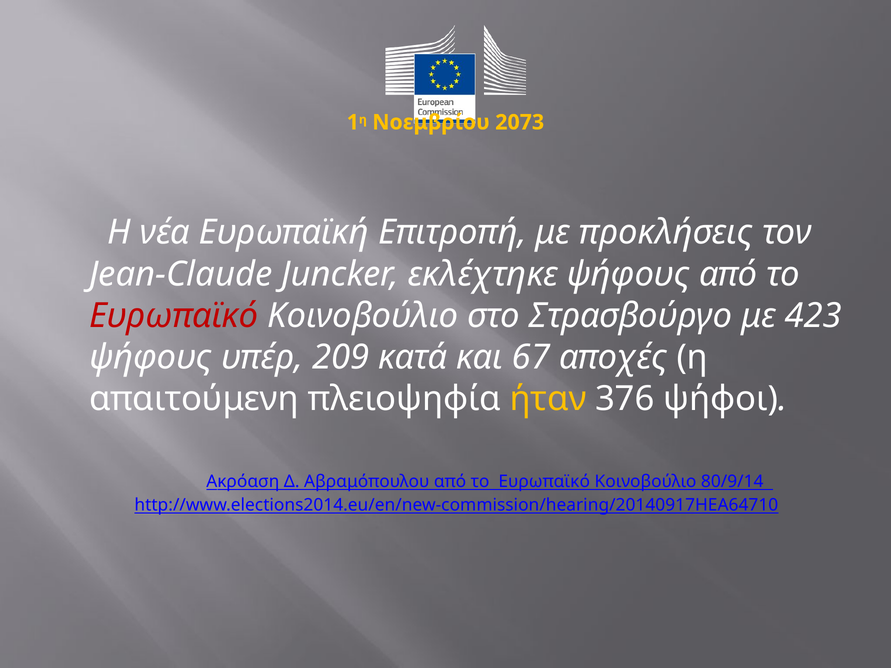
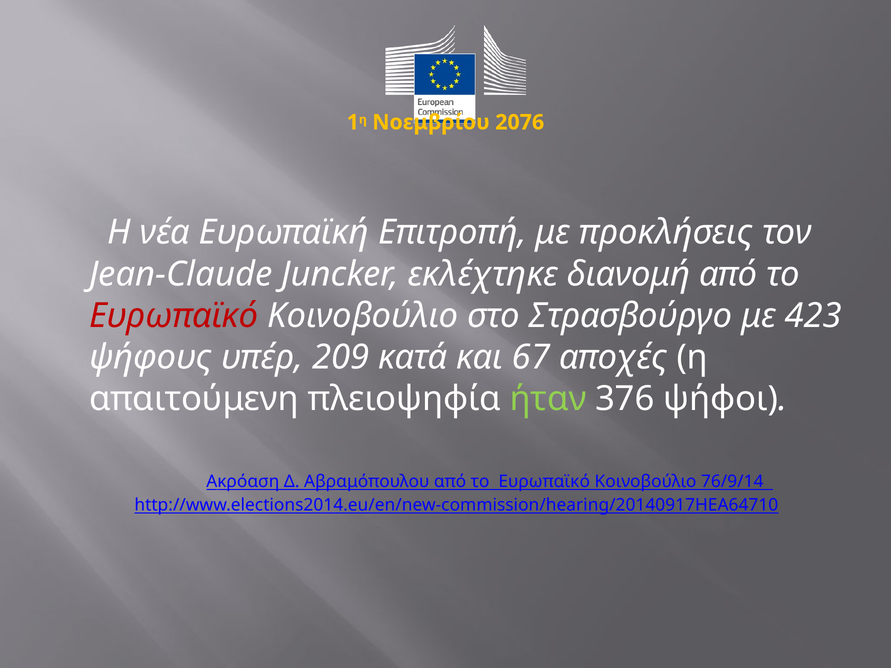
2073: 2073 -> 2076
εκλέχτηκε ψήφους: ψήφους -> διανομή
ήταν colour: yellow -> light green
80/9/14: 80/9/14 -> 76/9/14
